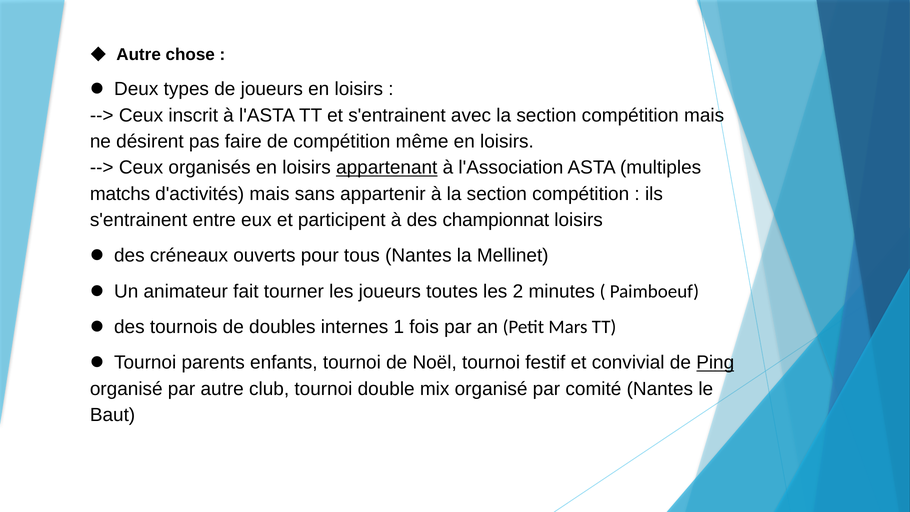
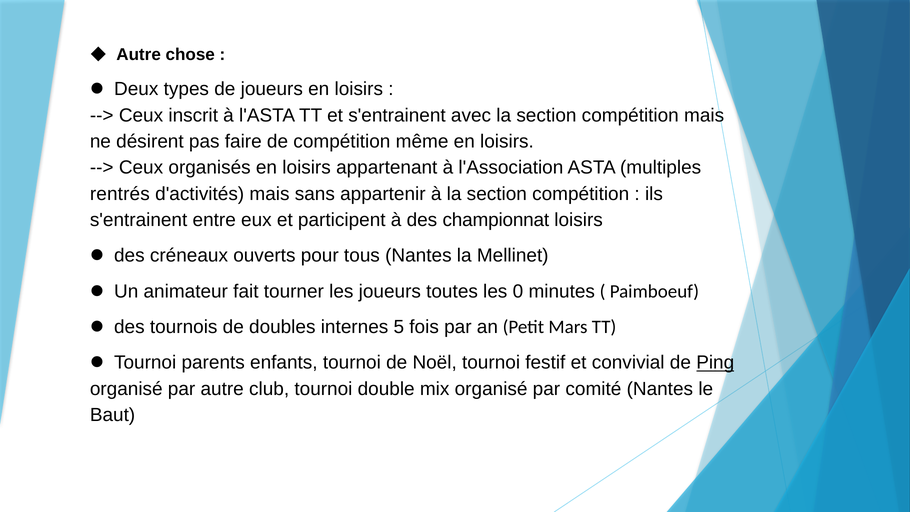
appartenant underline: present -> none
matchs: matchs -> rentrés
2: 2 -> 0
1: 1 -> 5
